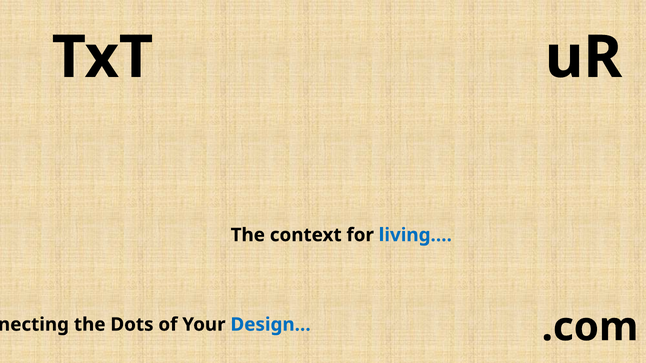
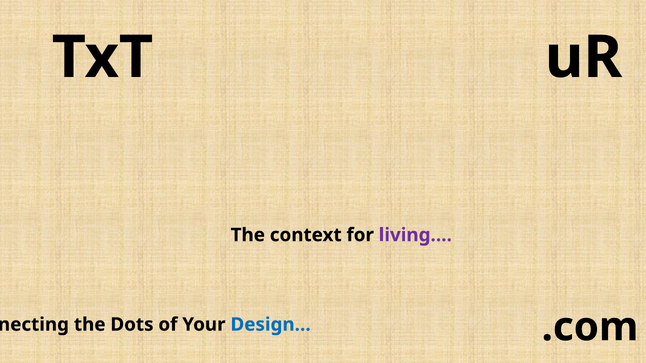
living… colour: blue -> purple
